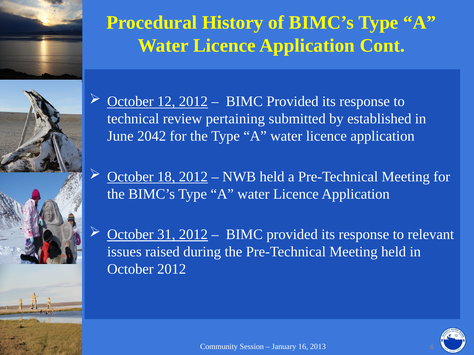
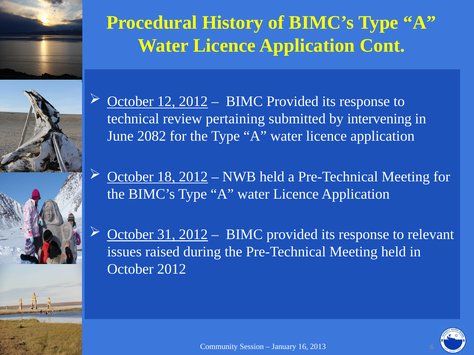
established: established -> intervening
2042: 2042 -> 2082
